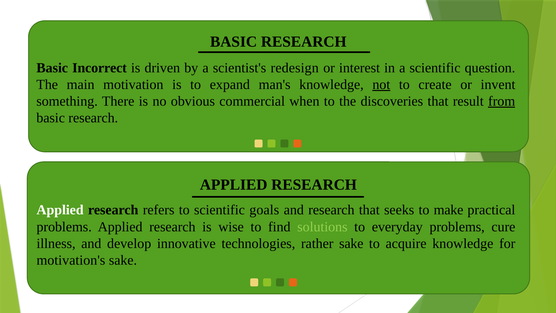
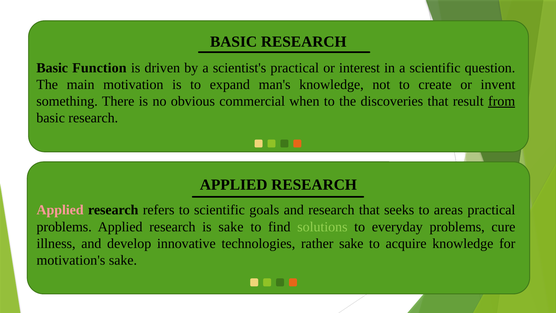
Incorrect: Incorrect -> Function
scientist's redesign: redesign -> practical
not underline: present -> none
Applied at (60, 210) colour: white -> pink
make: make -> areas
is wise: wise -> sake
